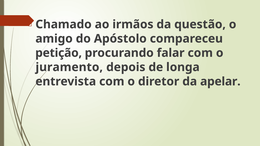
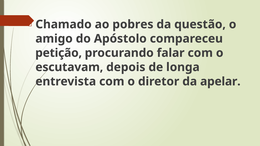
irmãos: irmãos -> pobres
juramento: juramento -> escutavam
